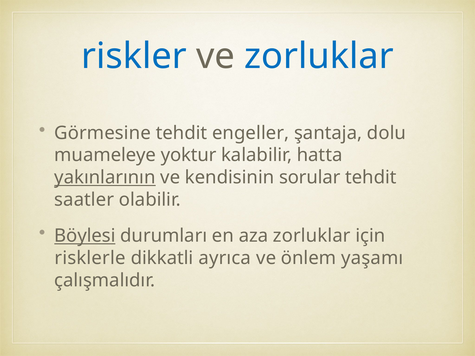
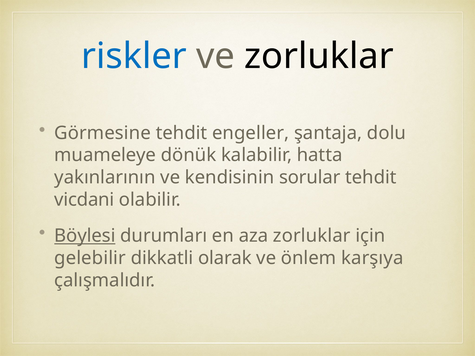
zorluklar at (319, 56) colour: blue -> black
yoktur: yoktur -> dönük
yakınlarının underline: present -> none
saatler: saatler -> vicdani
risklerle: risklerle -> gelebilir
ayrıca: ayrıca -> olarak
yaşamı: yaşamı -> karşıya
